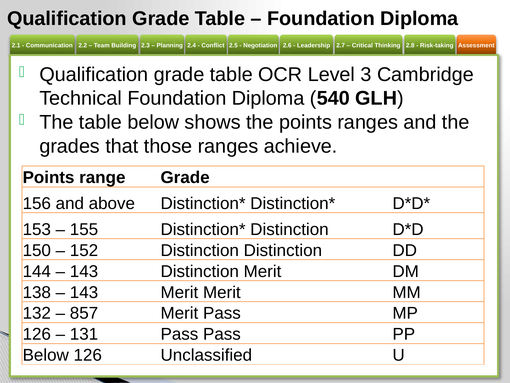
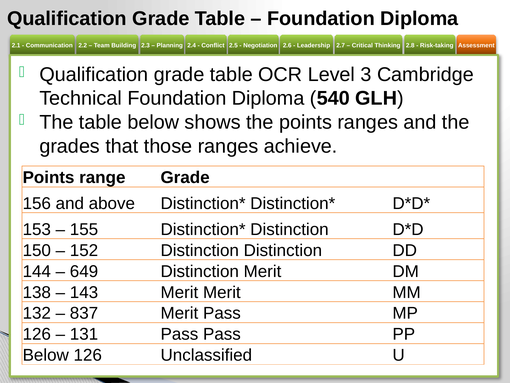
143 at (84, 271): 143 -> 649
857: 857 -> 837
